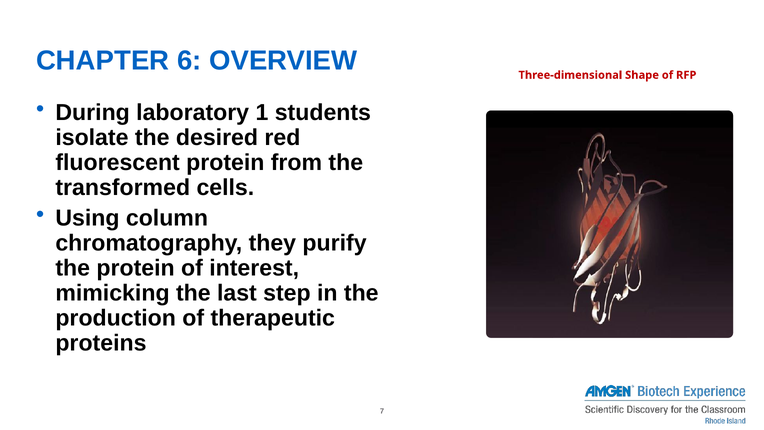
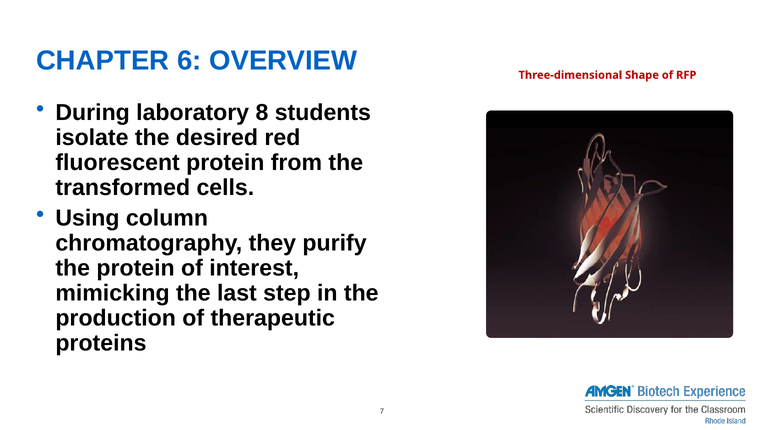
1: 1 -> 8
